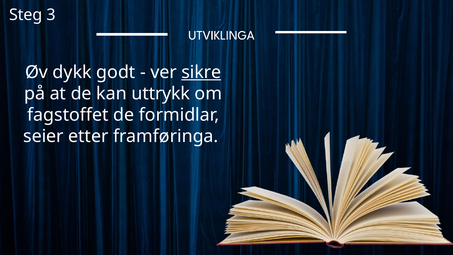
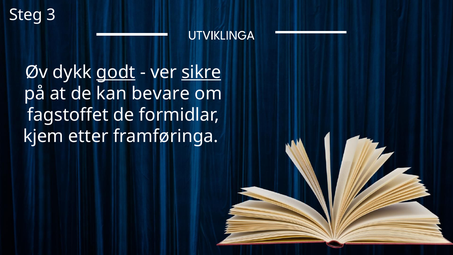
godt underline: none -> present
uttrykk: uttrykk -> bevare
seier: seier -> kjem
